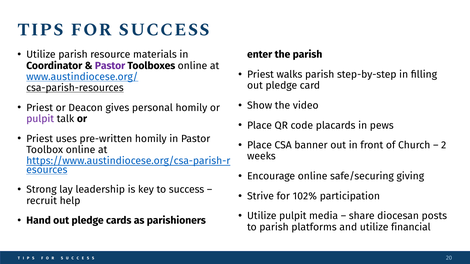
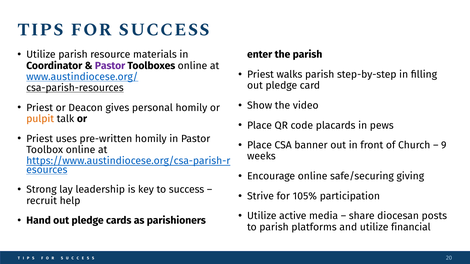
pulpit at (40, 119) colour: purple -> orange
2: 2 -> 9
102%: 102% -> 105%
Utilize pulpit: pulpit -> active
